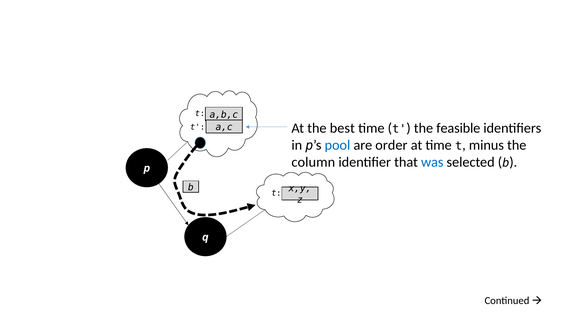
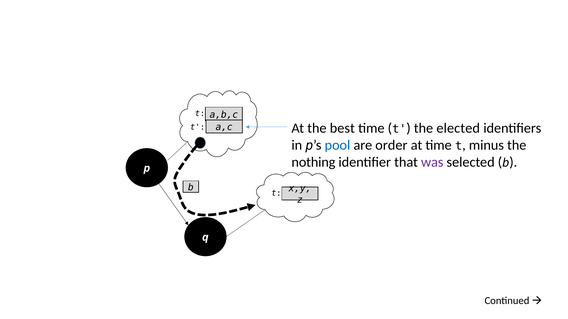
feasible: feasible -> elected
column: column -> nothing
was colour: blue -> purple
